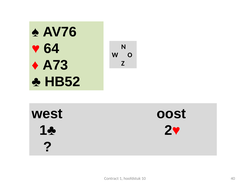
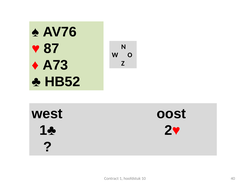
64: 64 -> 87
